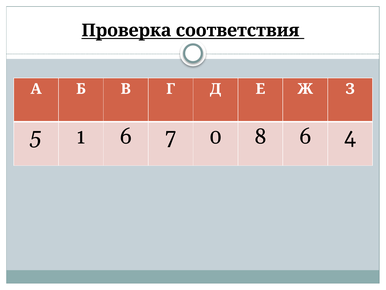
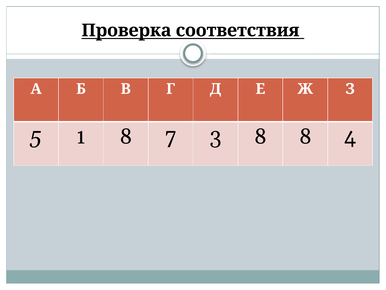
1 6: 6 -> 8
0: 0 -> 3
8 6: 6 -> 8
